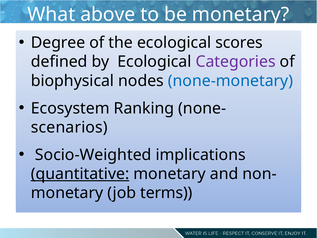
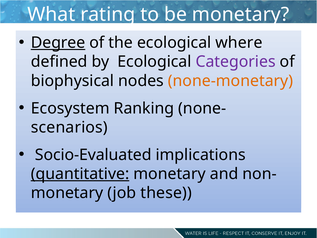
above: above -> rating
Degree underline: none -> present
scores: scores -> where
none-monetary colour: blue -> orange
Socio-Weighted: Socio-Weighted -> Socio-Evaluated
terms: terms -> these
